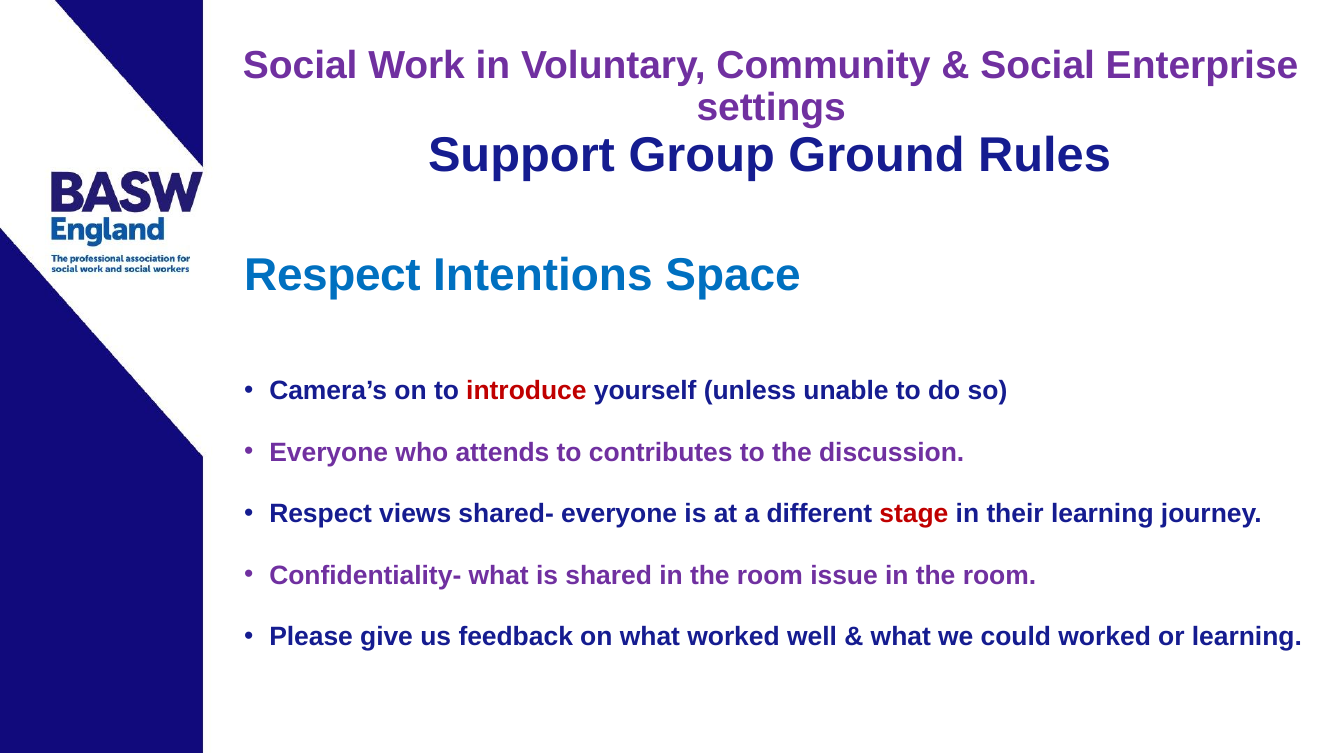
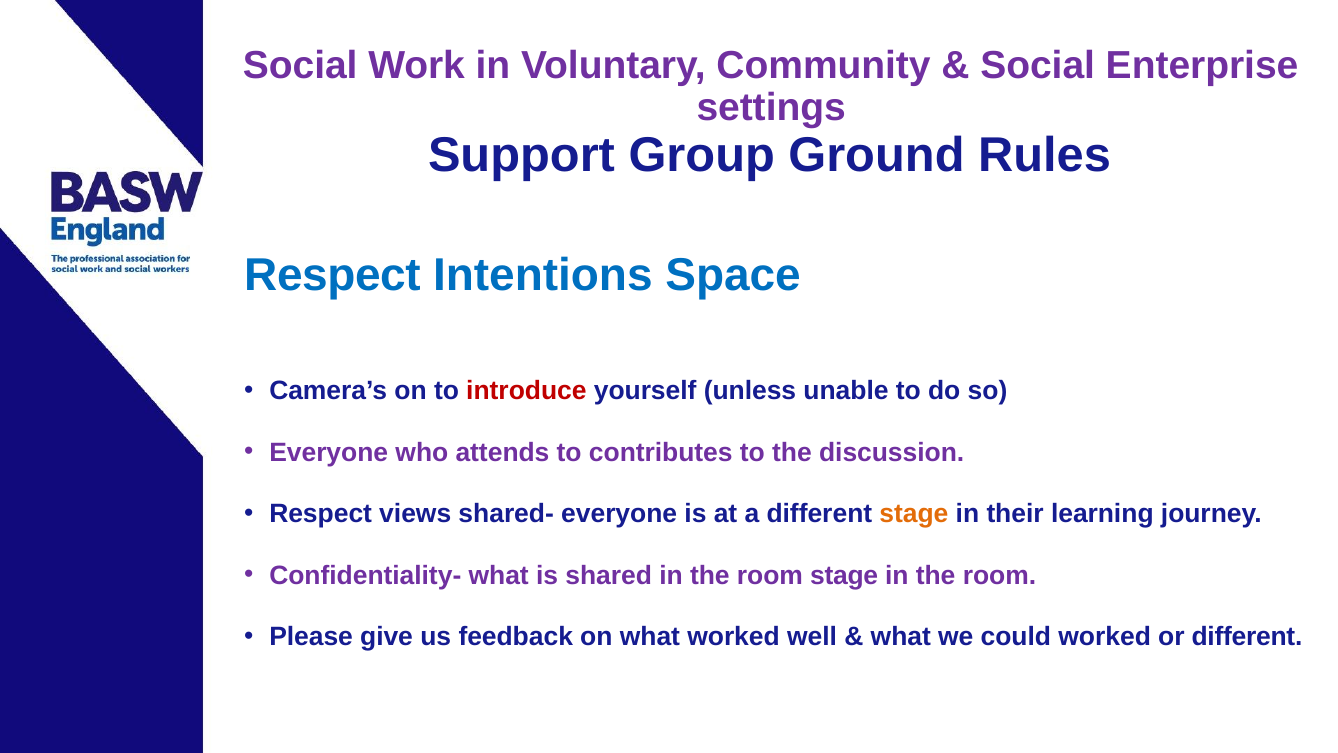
stage at (914, 514) colour: red -> orange
room issue: issue -> stage
or learning: learning -> different
